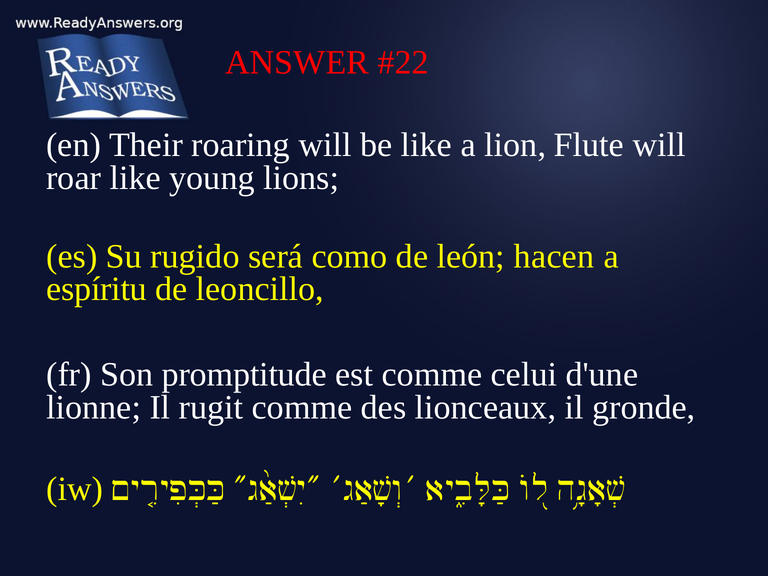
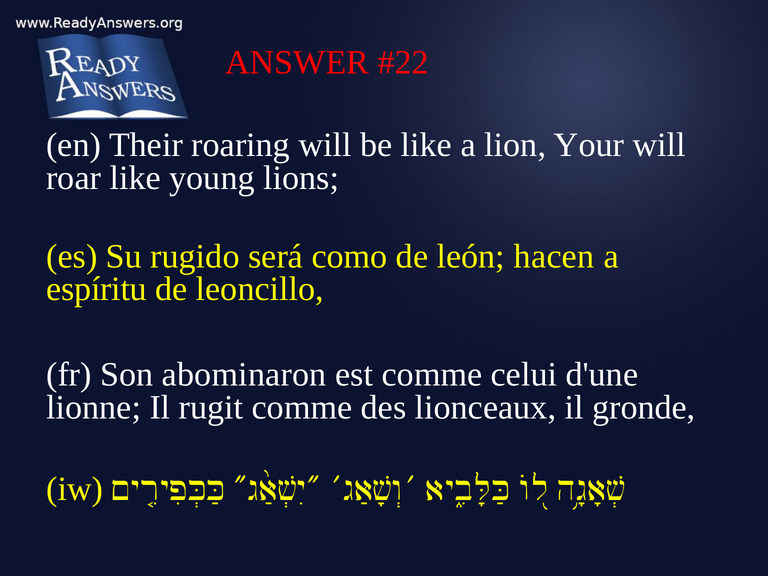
Flute: Flute -> Your
promptitude: promptitude -> abominaron
